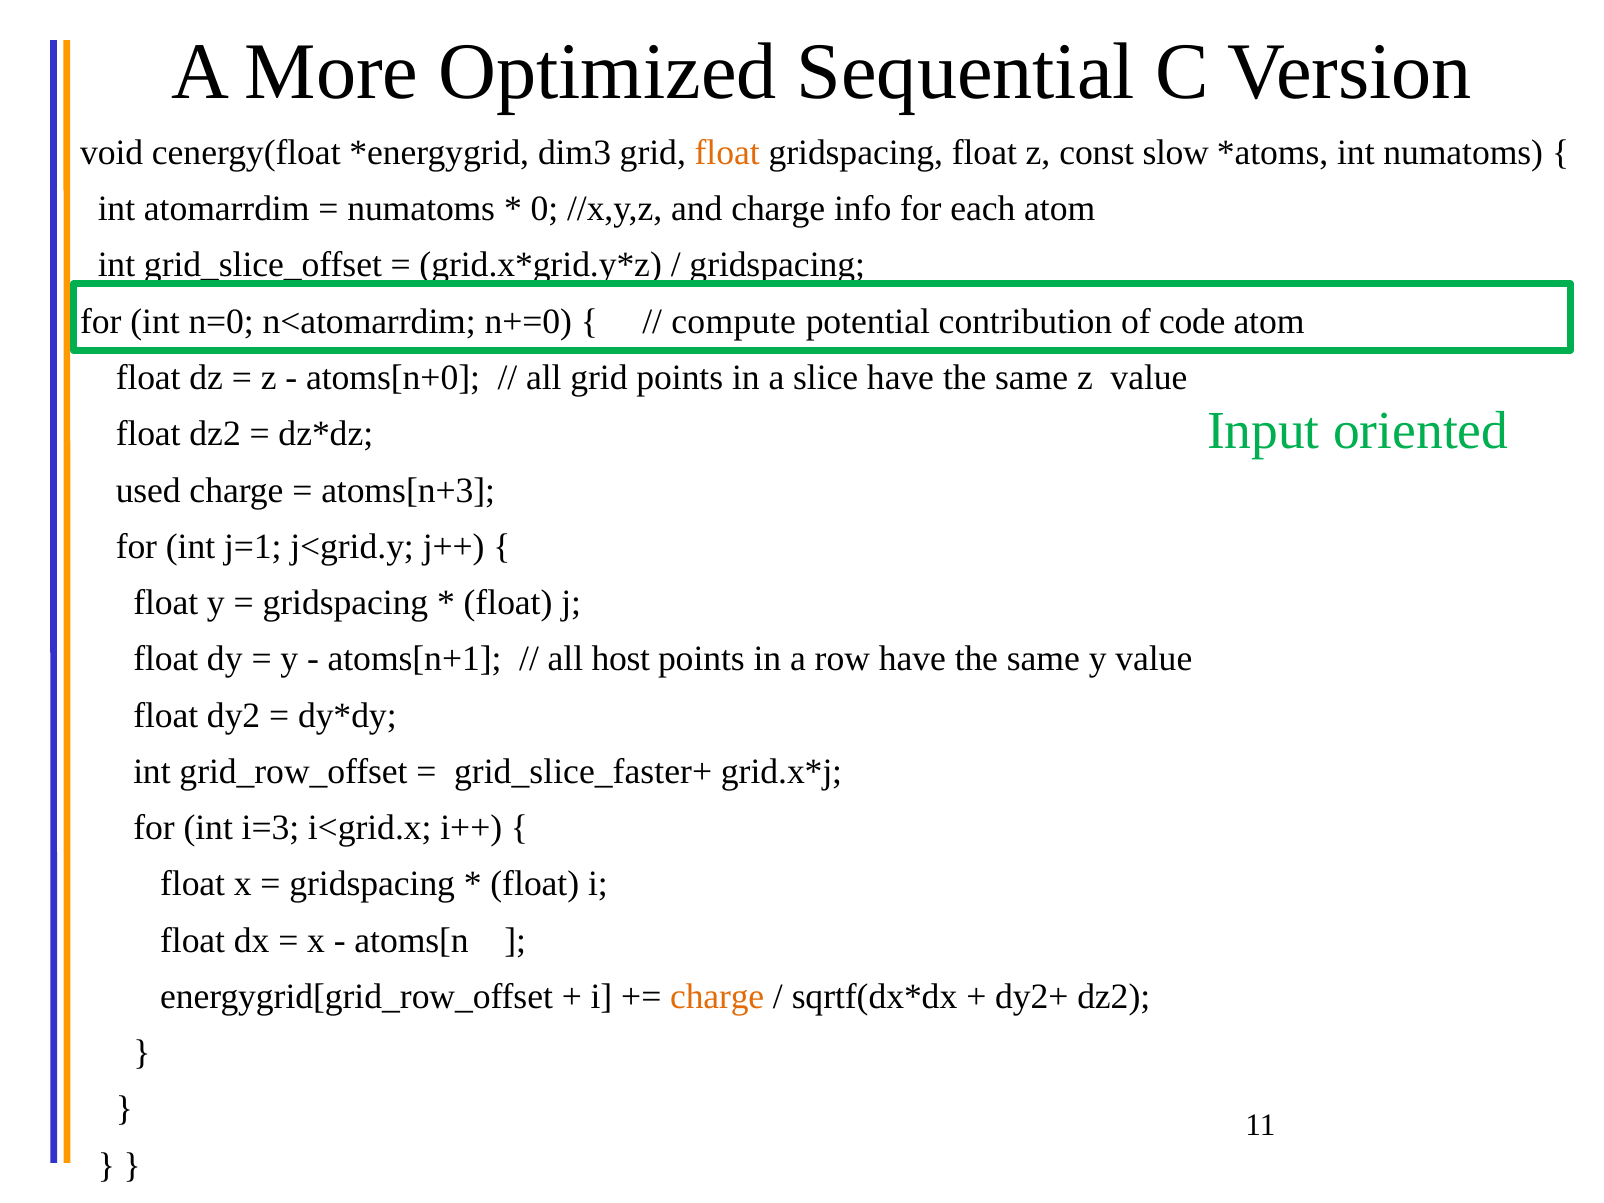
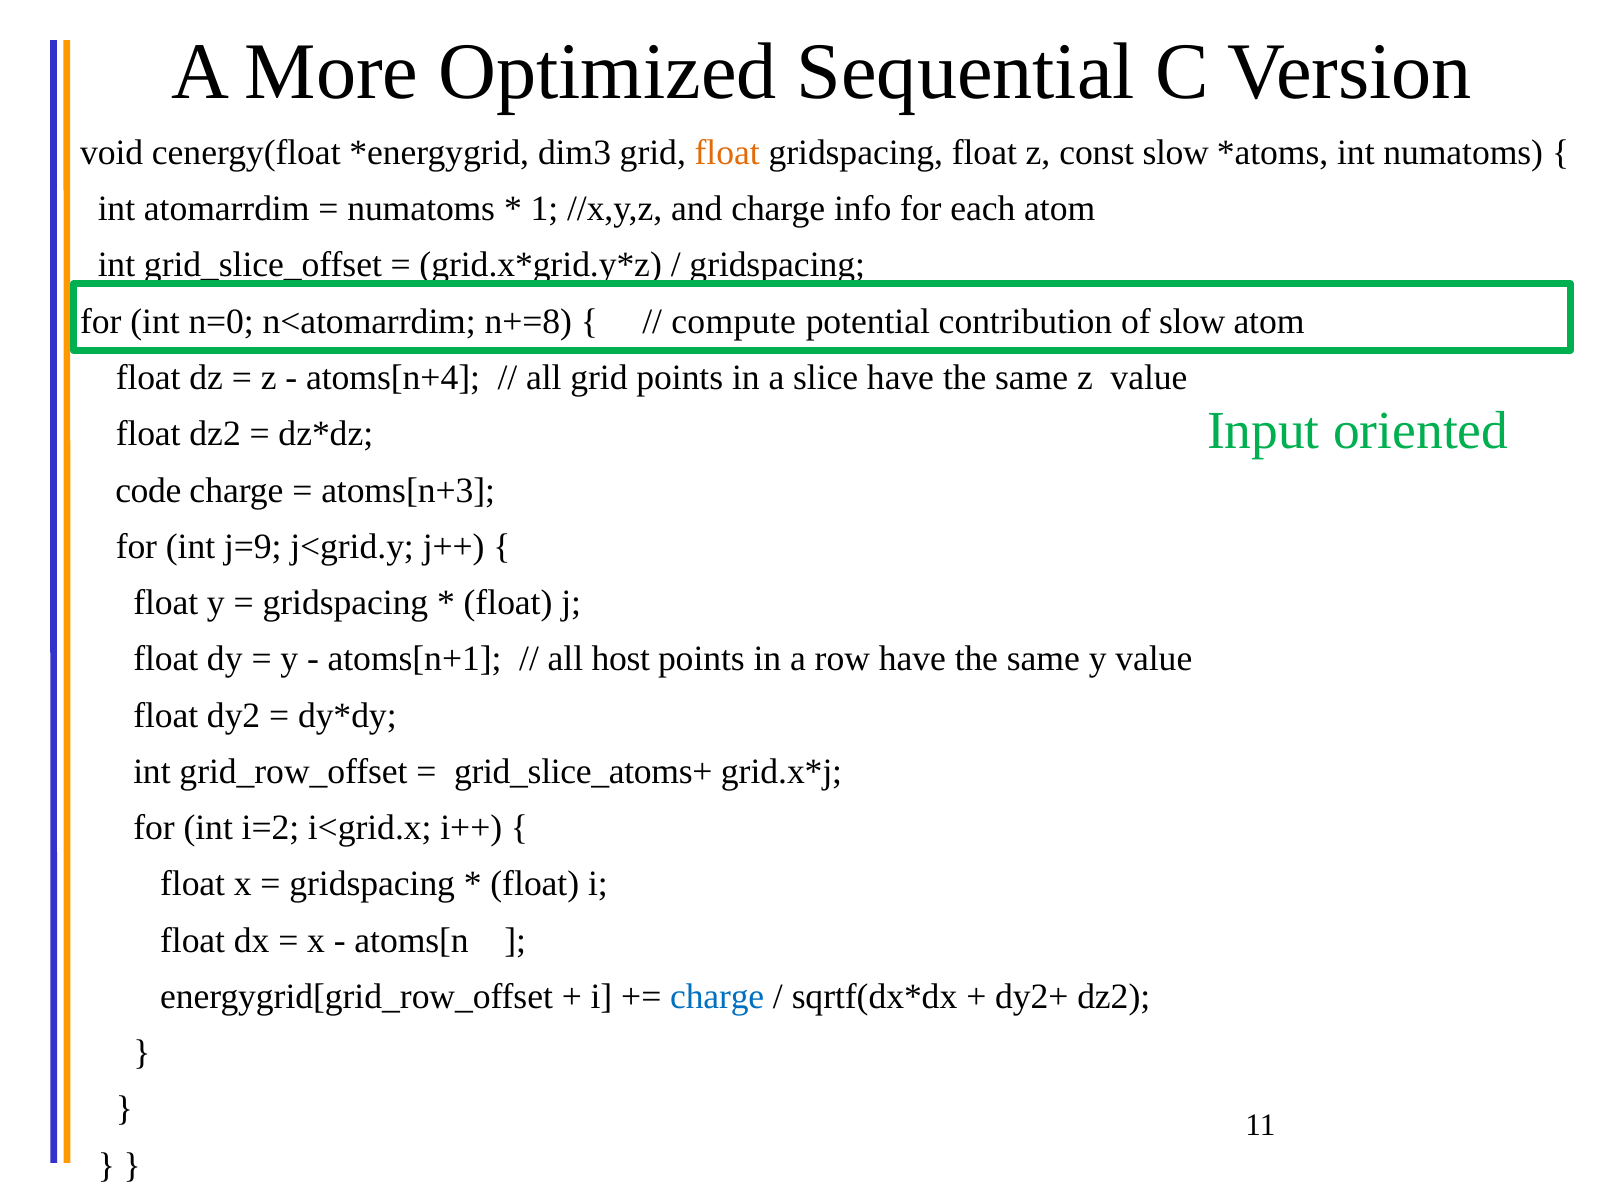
0: 0 -> 1
n+=0: n+=0 -> n+=8
of code: code -> slow
atoms[n+0: atoms[n+0 -> atoms[n+4
used: used -> code
j=1: j=1 -> j=9
grid_slice_faster+: grid_slice_faster+ -> grid_slice_atoms+
i=3: i=3 -> i=2
charge at (717, 997) colour: orange -> blue
